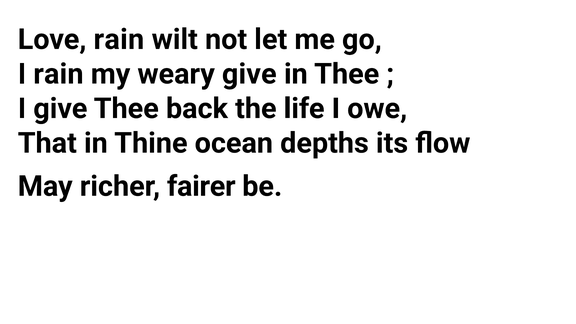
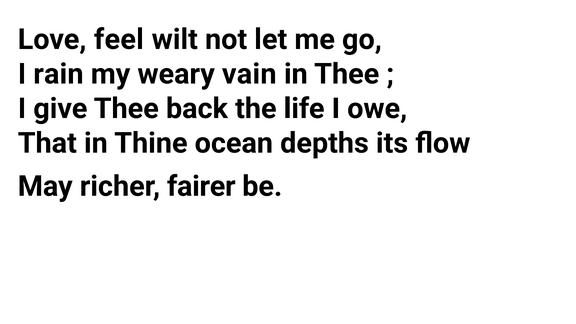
Love rain: rain -> feel
weary give: give -> vain
